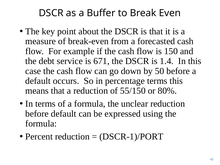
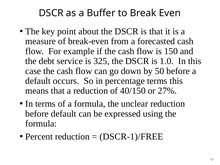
671: 671 -> 325
1.4: 1.4 -> 1.0
55/150: 55/150 -> 40/150
80%: 80% -> 27%
DSCR-1)/PORT: DSCR-1)/PORT -> DSCR-1)/FREE
